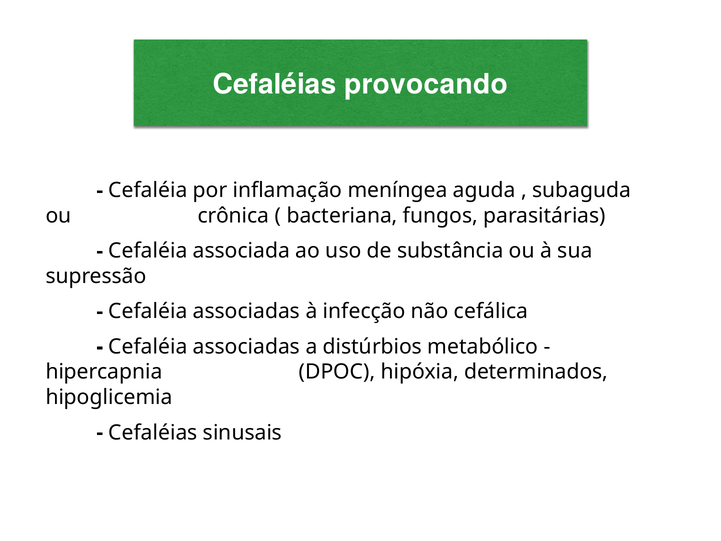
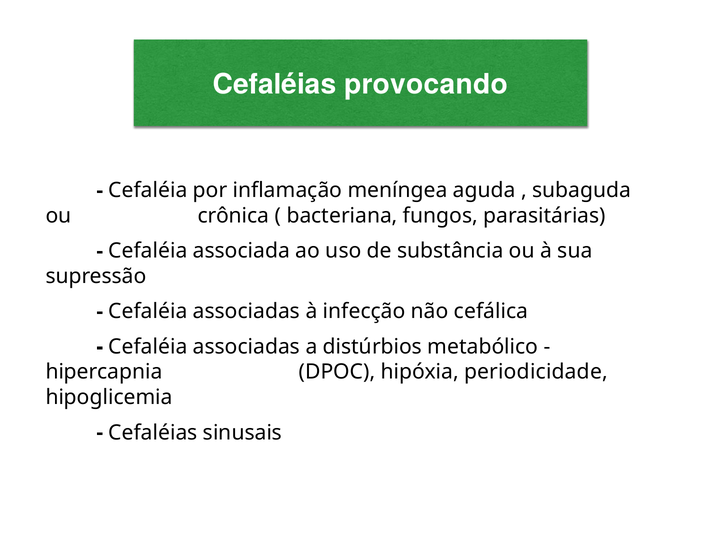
determinados: determinados -> periodicidade
